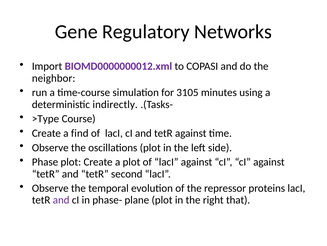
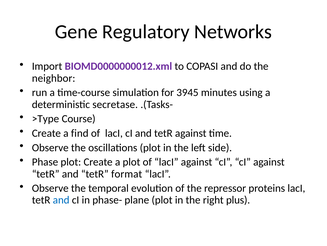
3105: 3105 -> 3945
indirectly: indirectly -> secretase
second: second -> format
and at (61, 200) colour: purple -> blue
that: that -> plus
